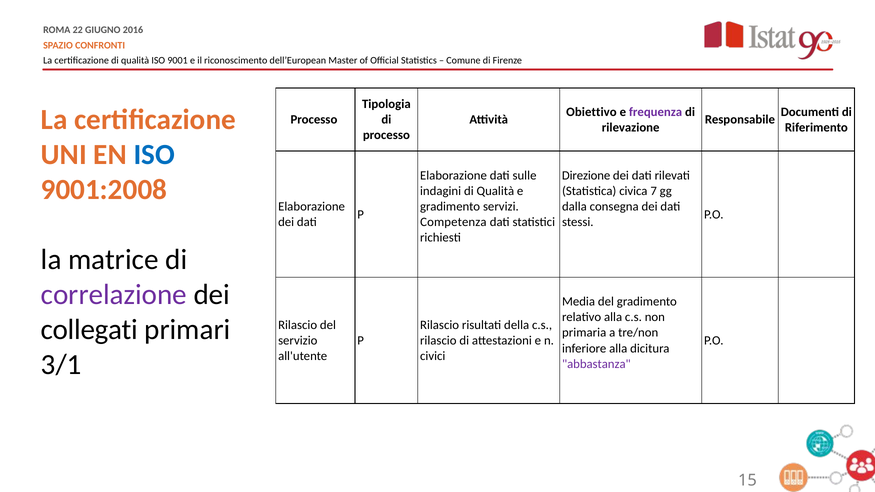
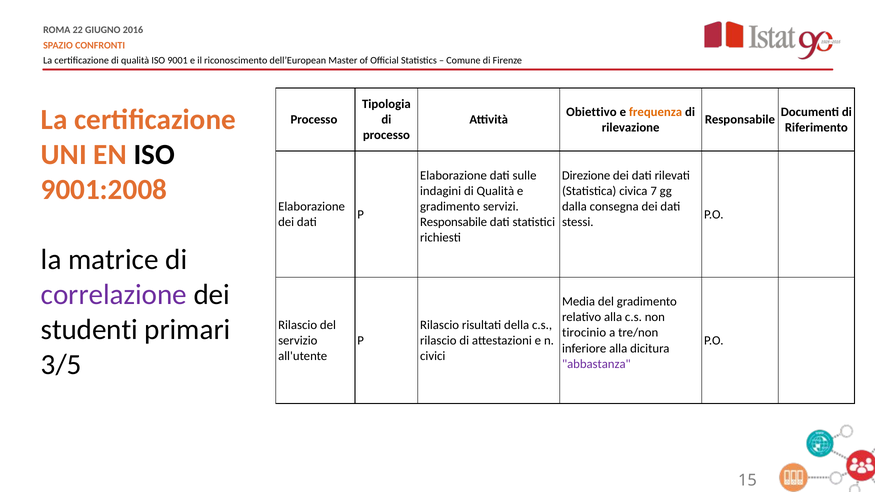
frequenza colour: purple -> orange
ISO at (154, 155) colour: blue -> black
Competenza at (453, 222): Competenza -> Responsabile
collegati: collegati -> studenti
primaria: primaria -> tirocinio
3/1: 3/1 -> 3/5
